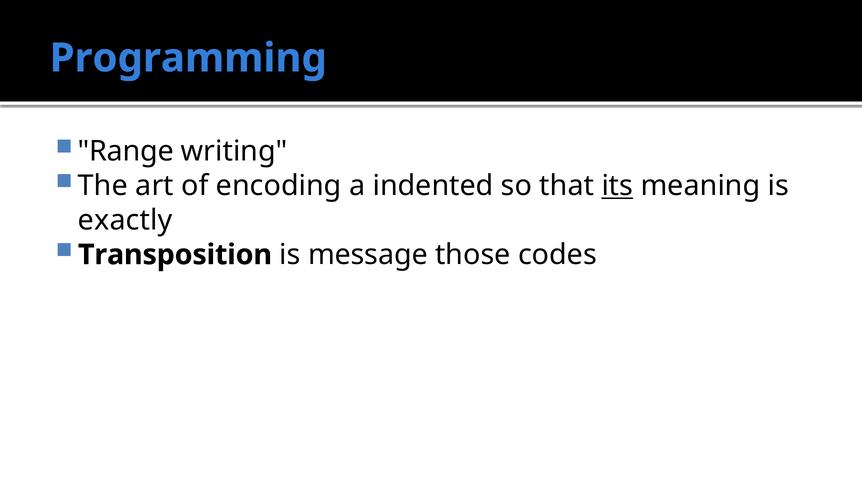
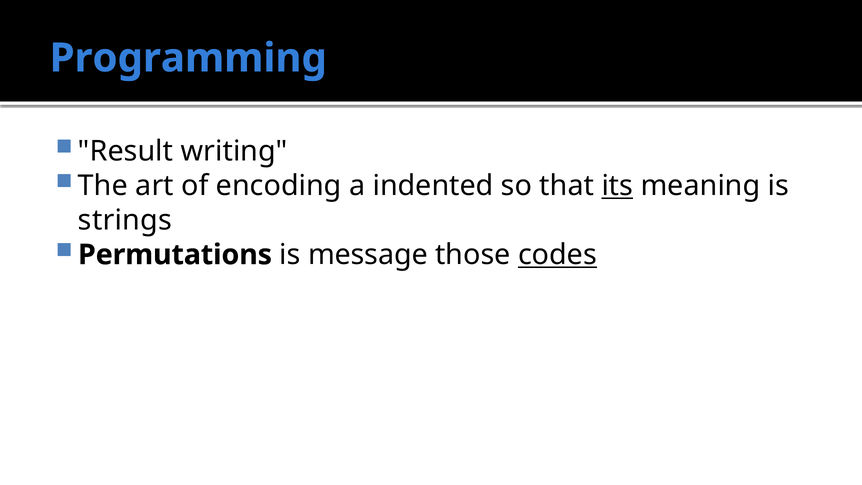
Range: Range -> Result
exactly: exactly -> strings
Transposition: Transposition -> Permutations
codes underline: none -> present
